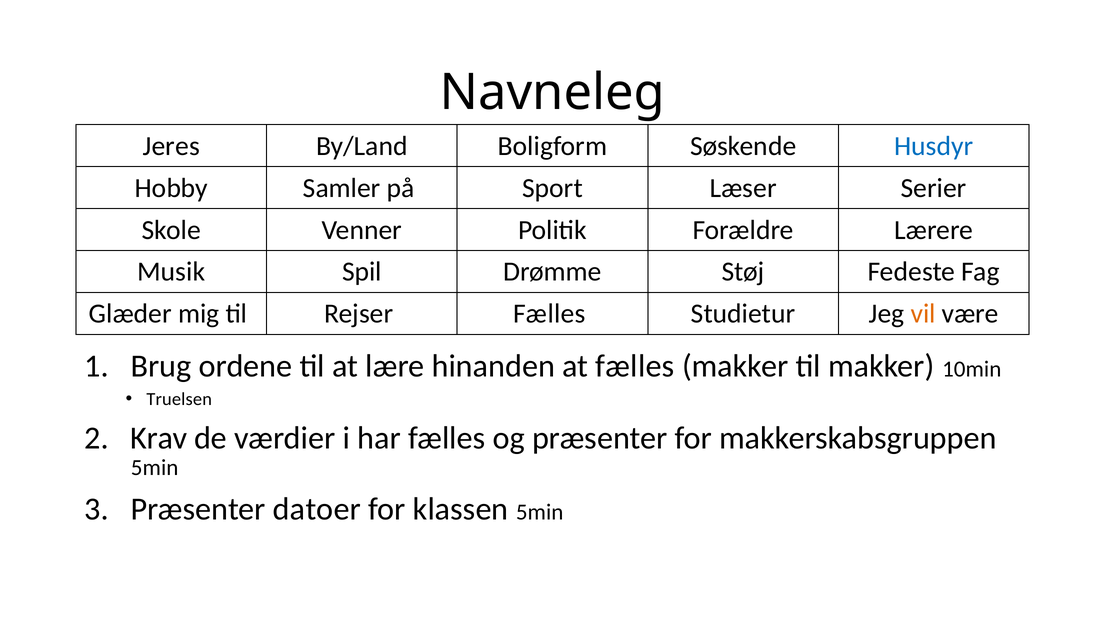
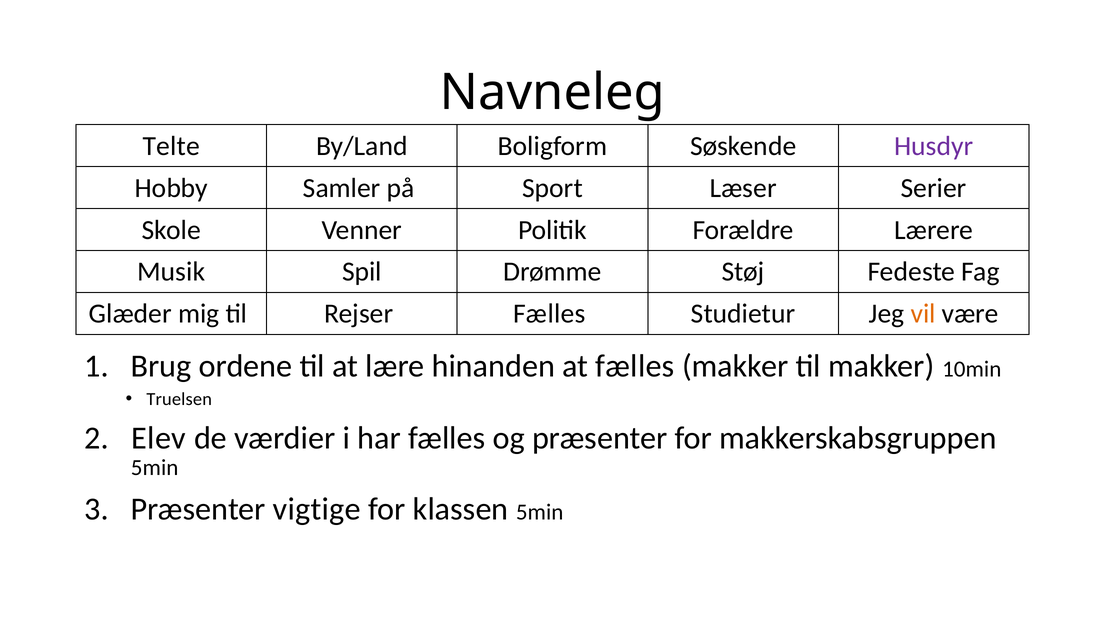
Jeres: Jeres -> Telte
Husdyr colour: blue -> purple
Krav: Krav -> Elev
datoer: datoer -> vigtige
